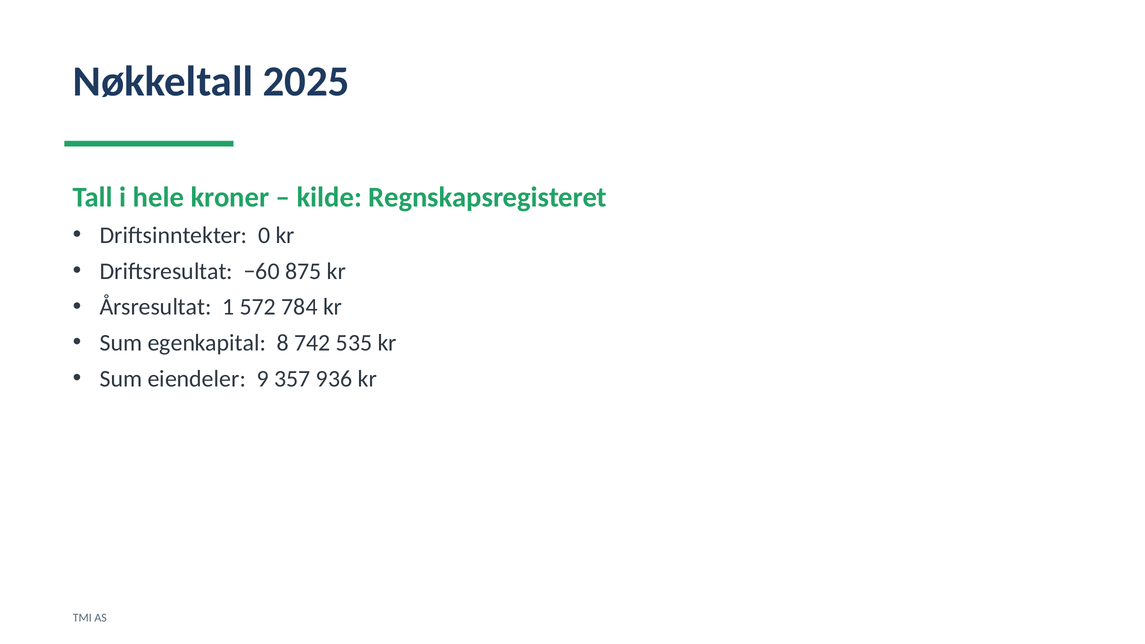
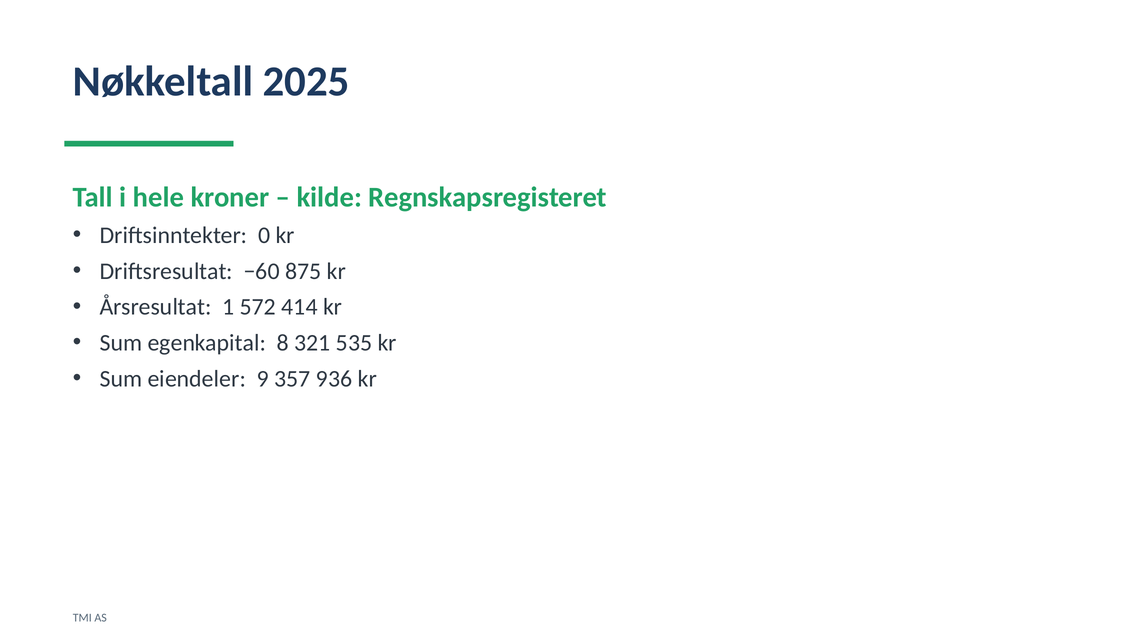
784: 784 -> 414
742: 742 -> 321
